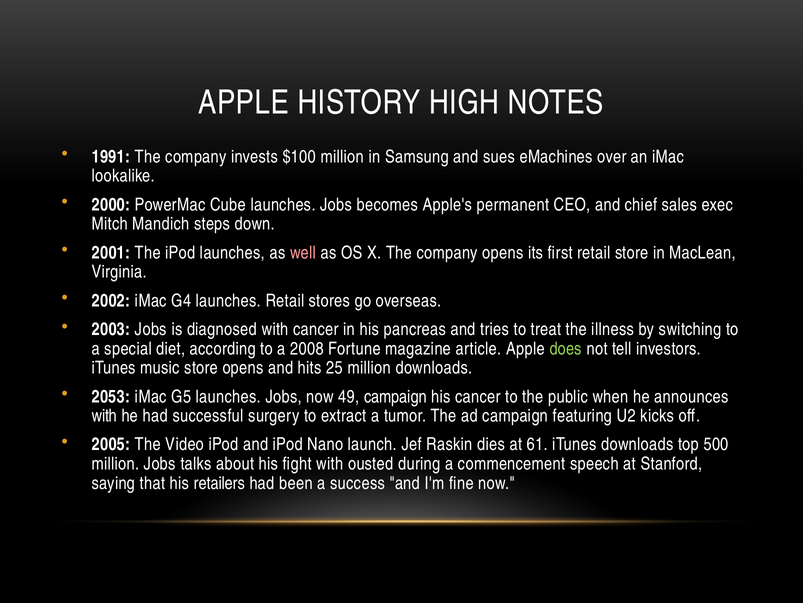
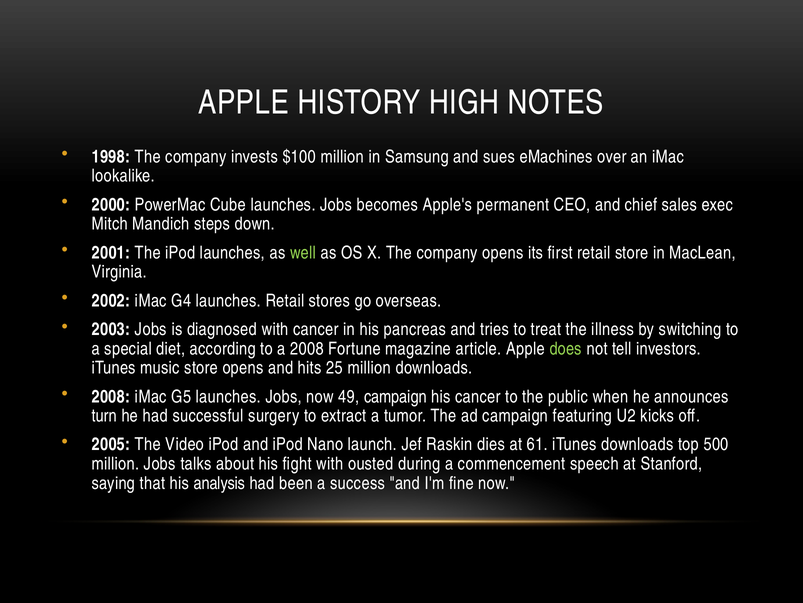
1991: 1991 -> 1998
well colour: pink -> light green
2053 at (111, 396): 2053 -> 2008
with at (104, 415): with -> turn
retailers: retailers -> analysis
